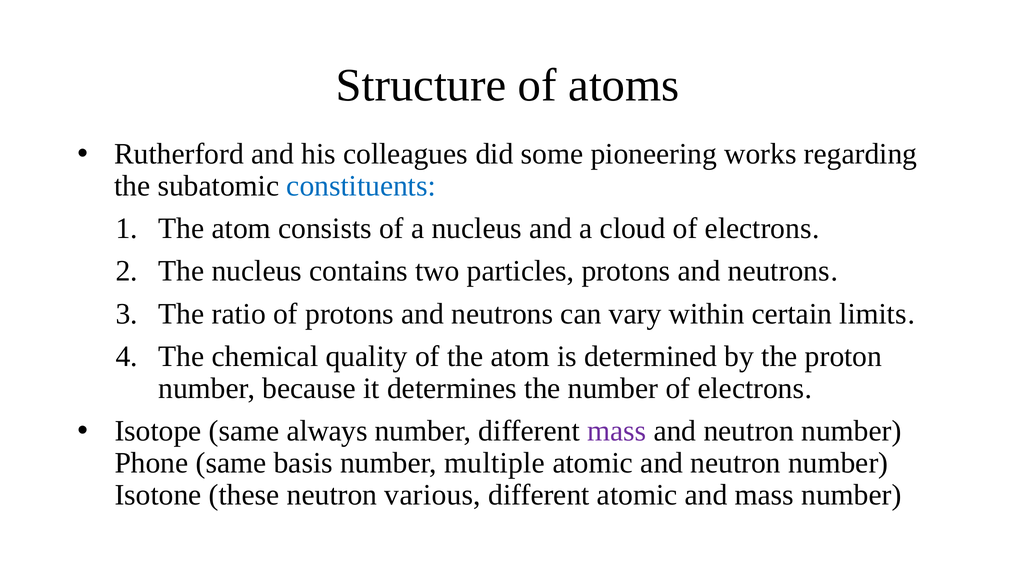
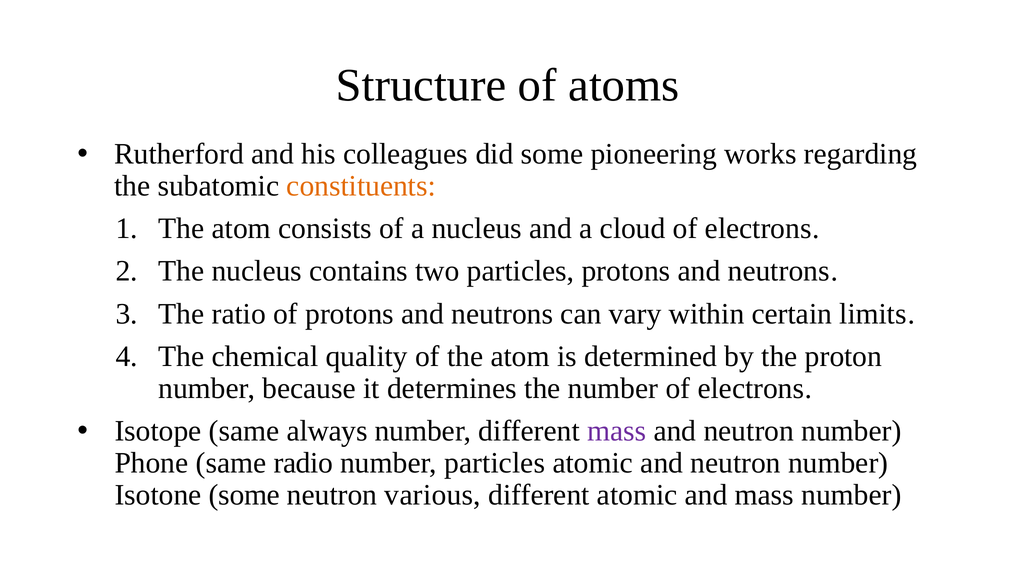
constituents colour: blue -> orange
basis: basis -> radio
number multiple: multiple -> particles
Isotone these: these -> some
